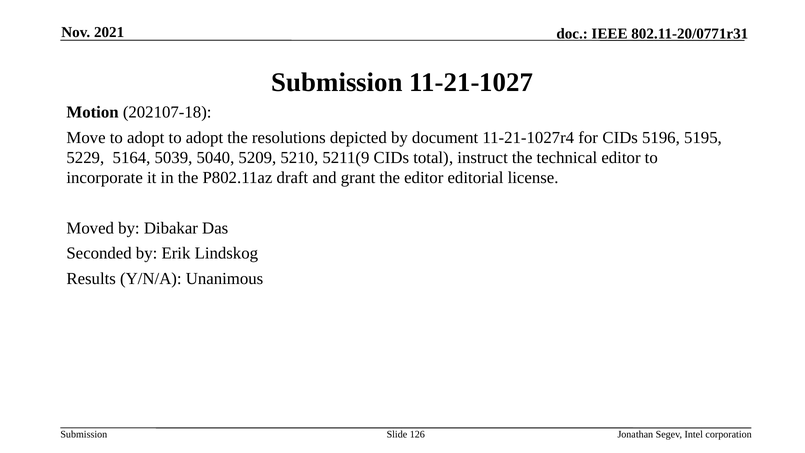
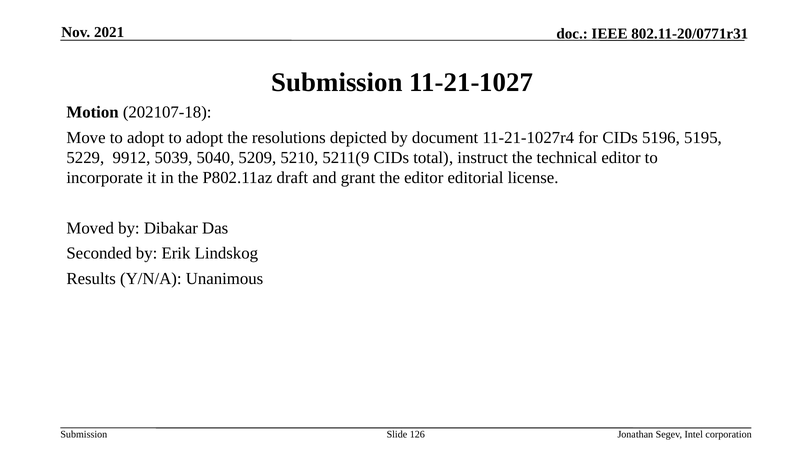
5164: 5164 -> 9912
